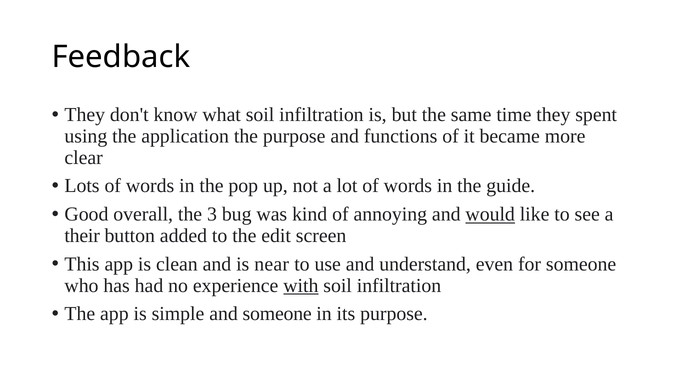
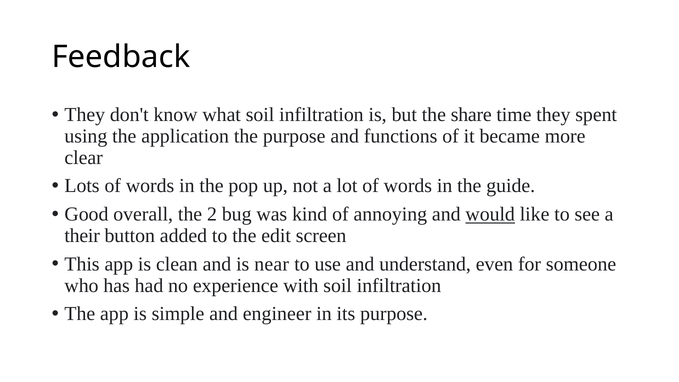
same: same -> share
3: 3 -> 2
with underline: present -> none
and someone: someone -> engineer
